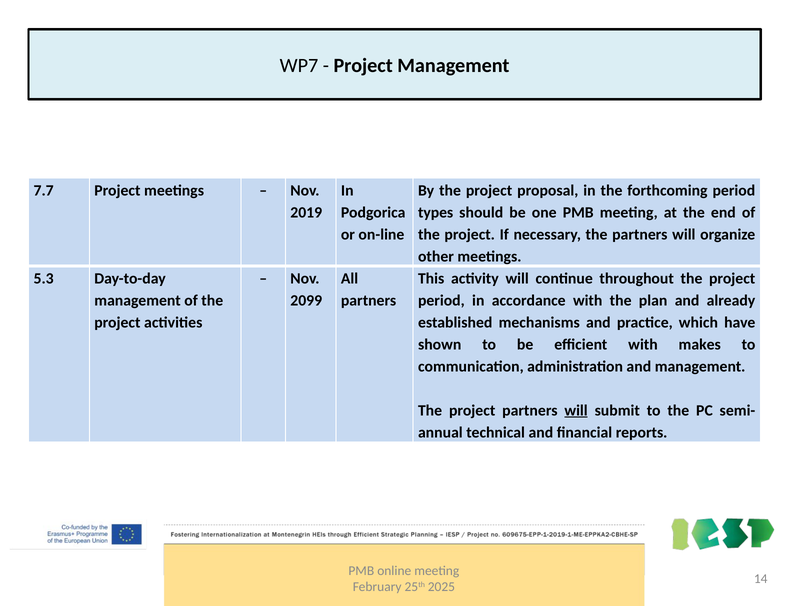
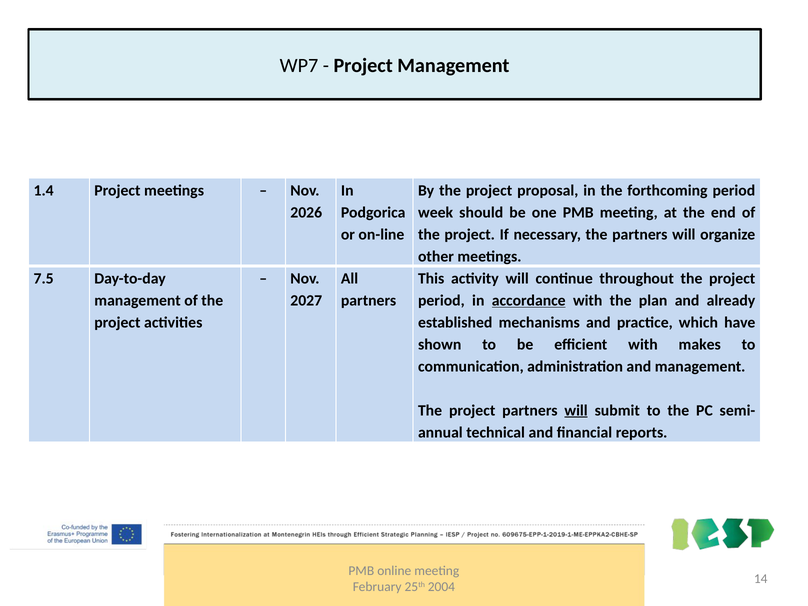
7.7: 7.7 -> 1.4
2019: 2019 -> 2026
types: types -> week
5.3: 5.3 -> 7.5
2099: 2099 -> 2027
accordance underline: none -> present
2025: 2025 -> 2004
